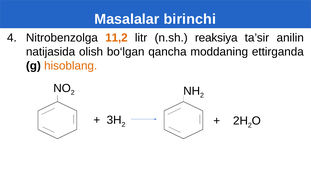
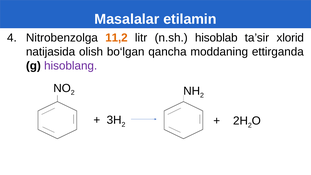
birinchi: birinchi -> etilamin
reaksiya: reaksiya -> hisoblab
anilin: anilin -> xlorid
hisoblang colour: orange -> purple
